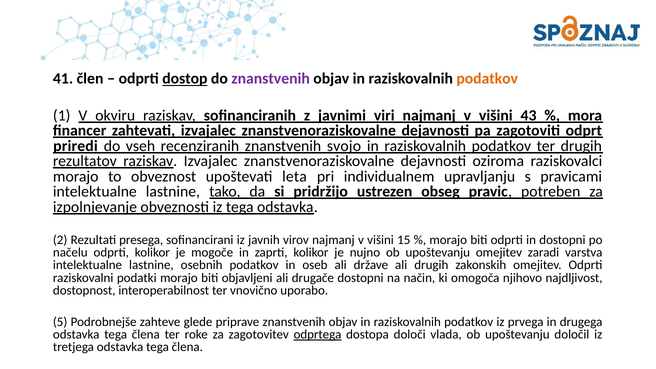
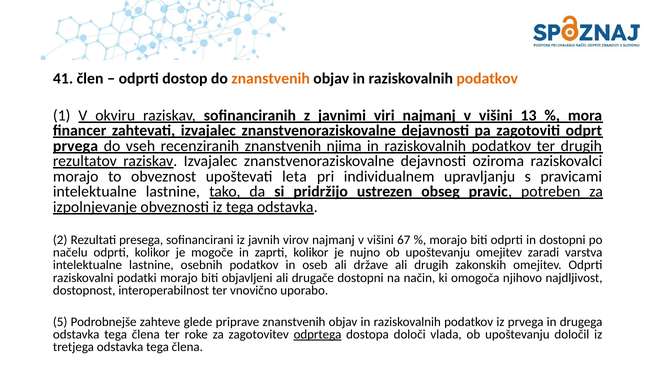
dostop underline: present -> none
znanstvenih at (271, 79) colour: purple -> orange
43: 43 -> 13
priredi at (75, 146): priredi -> prvega
svojo: svojo -> njima
15: 15 -> 67
